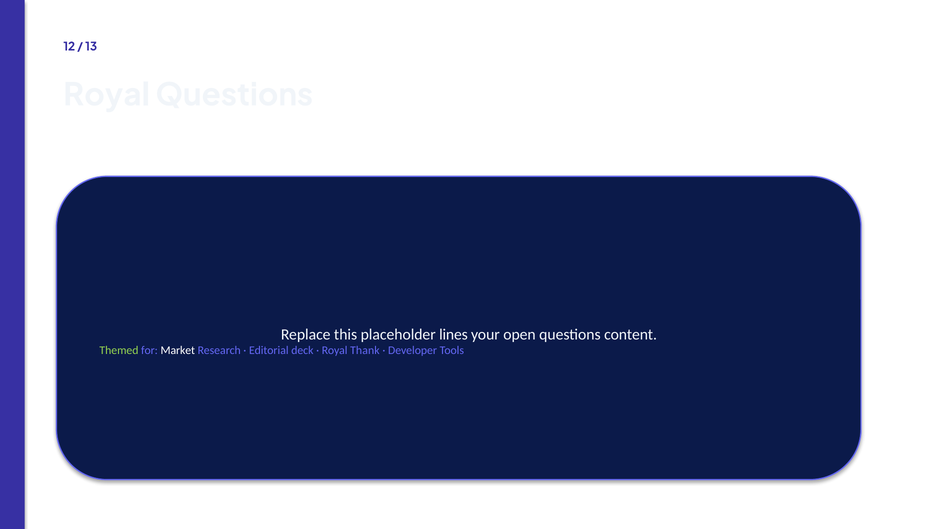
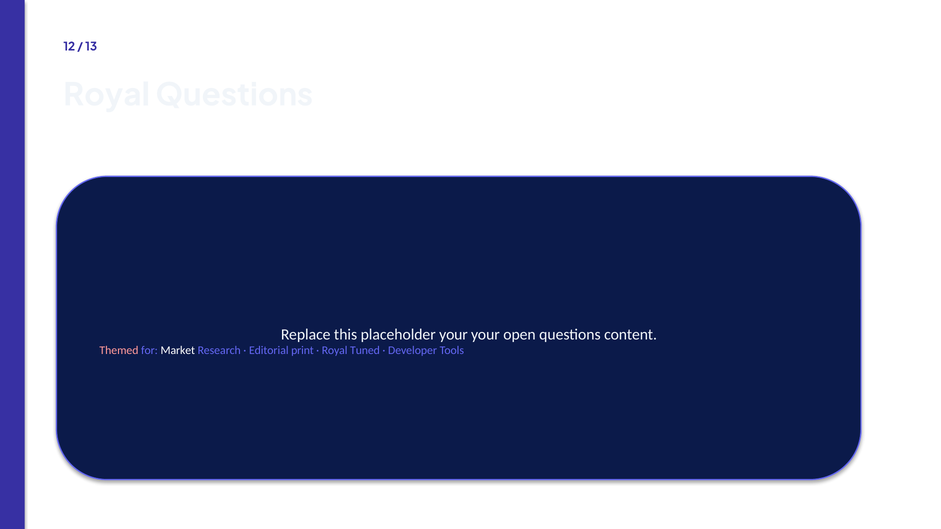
placeholder lines: lines -> your
Themed colour: light green -> pink
deck: deck -> print
Thank: Thank -> Tuned
